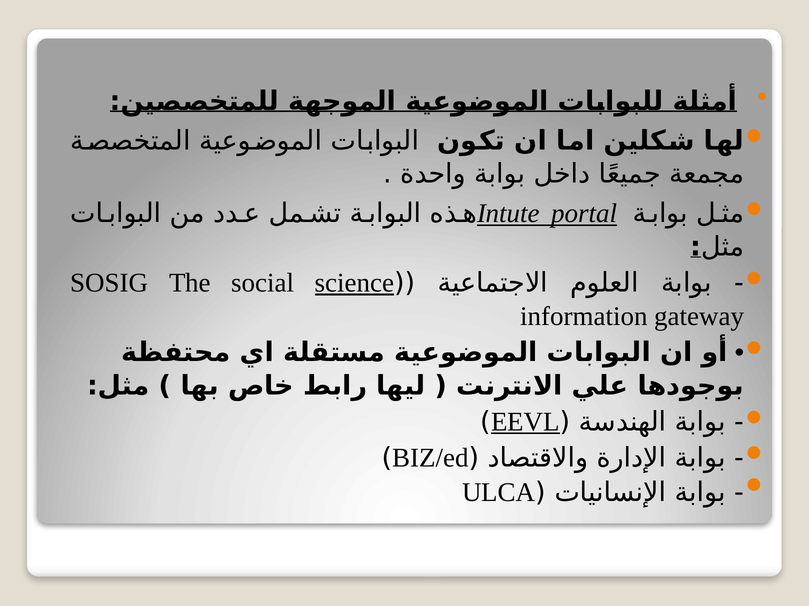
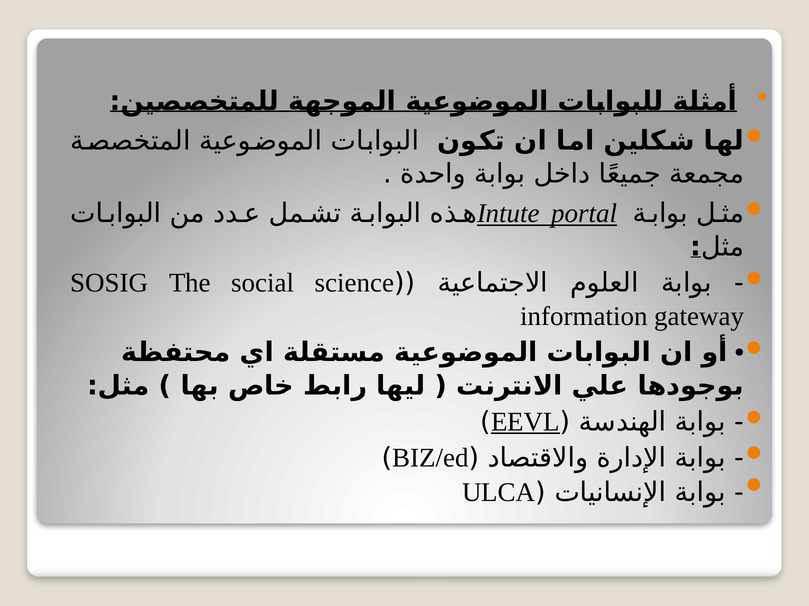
science underline: present -> none
